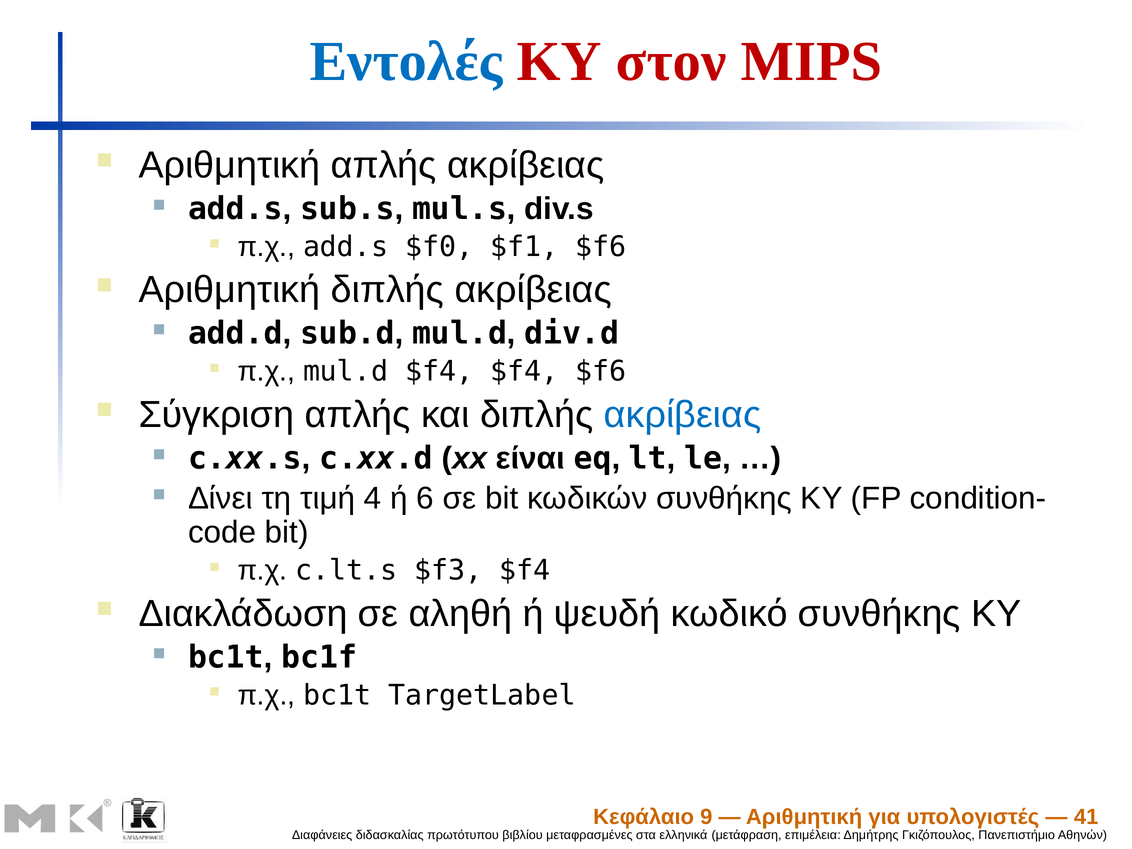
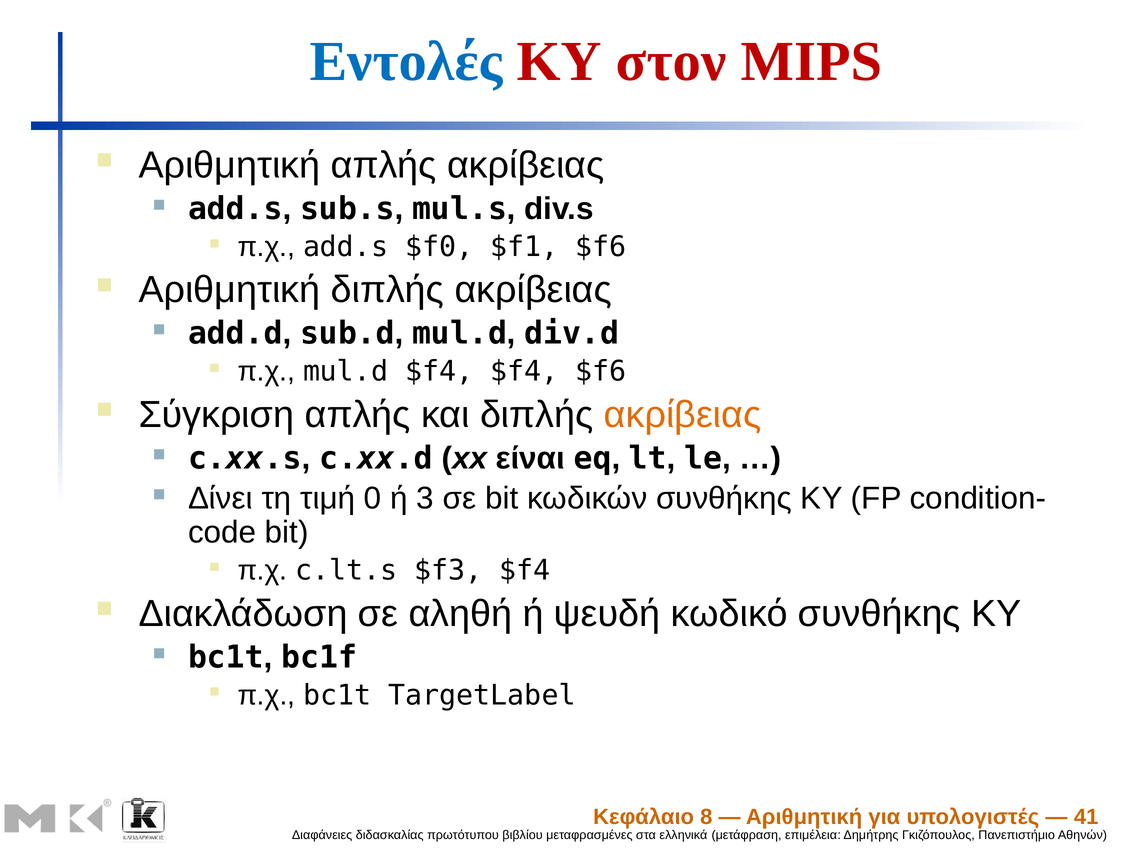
ακρίβειας at (683, 415) colour: blue -> orange
4: 4 -> 0
6: 6 -> 3
9: 9 -> 8
